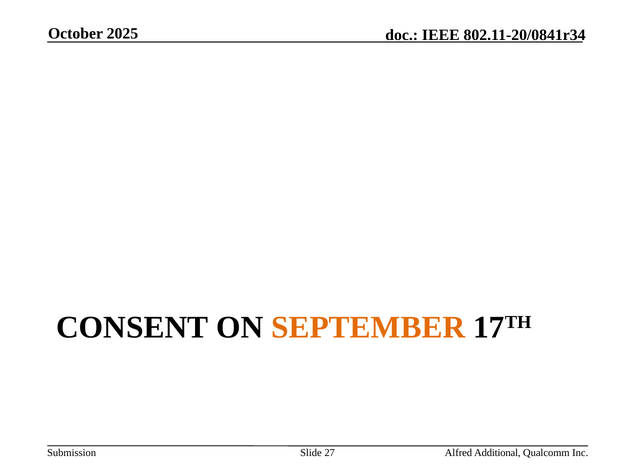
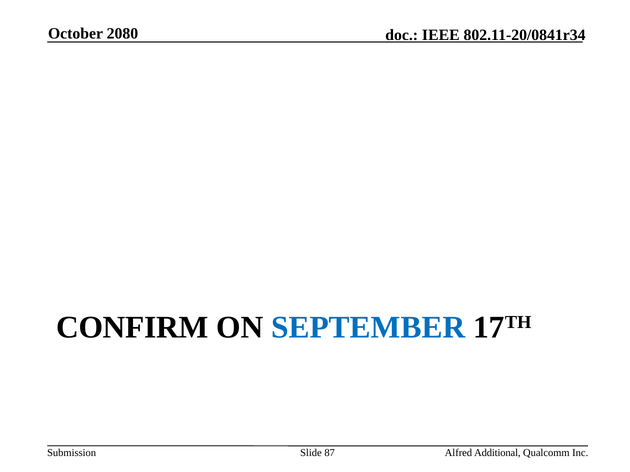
2025: 2025 -> 2080
CONSENT: CONSENT -> CONFIRM
SEPTEMBER colour: orange -> blue
27: 27 -> 87
